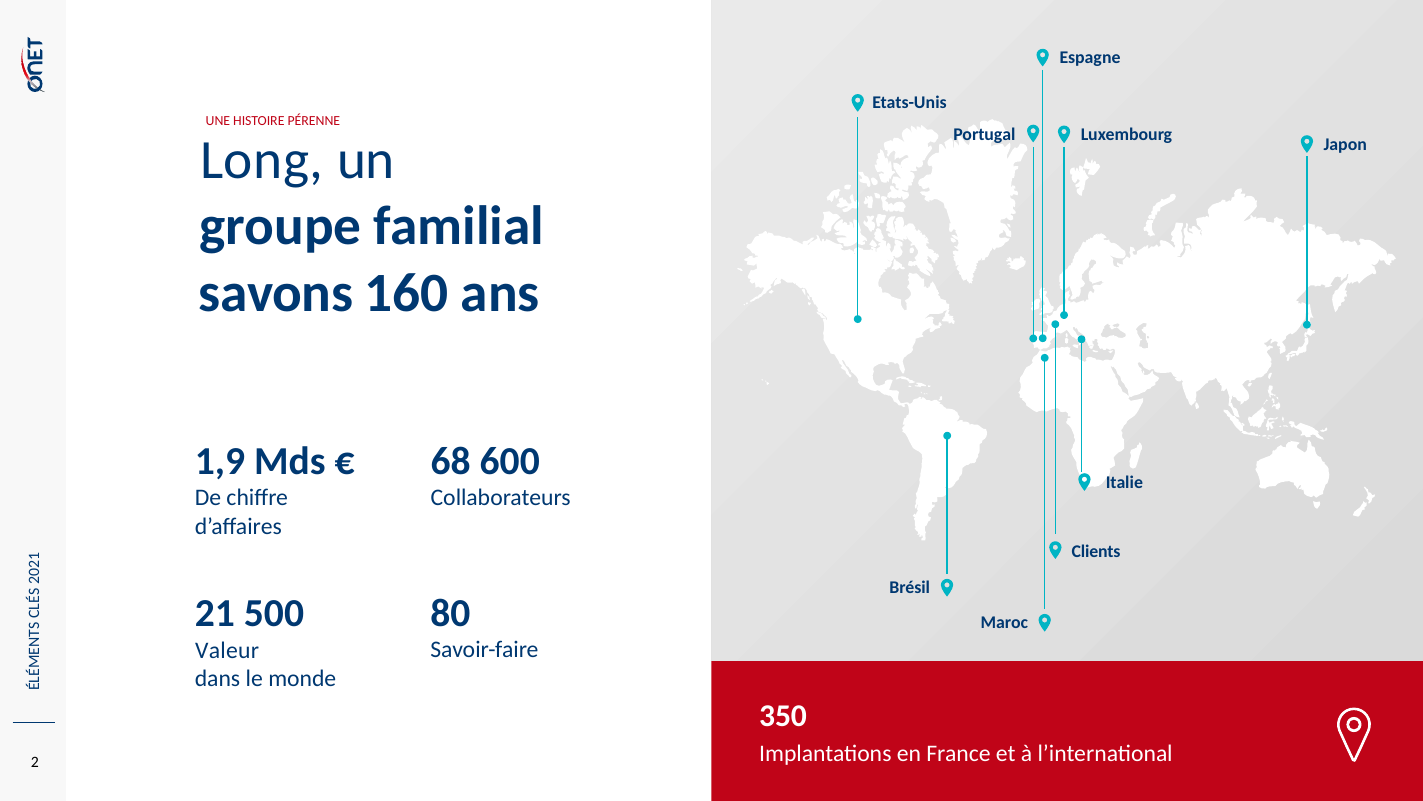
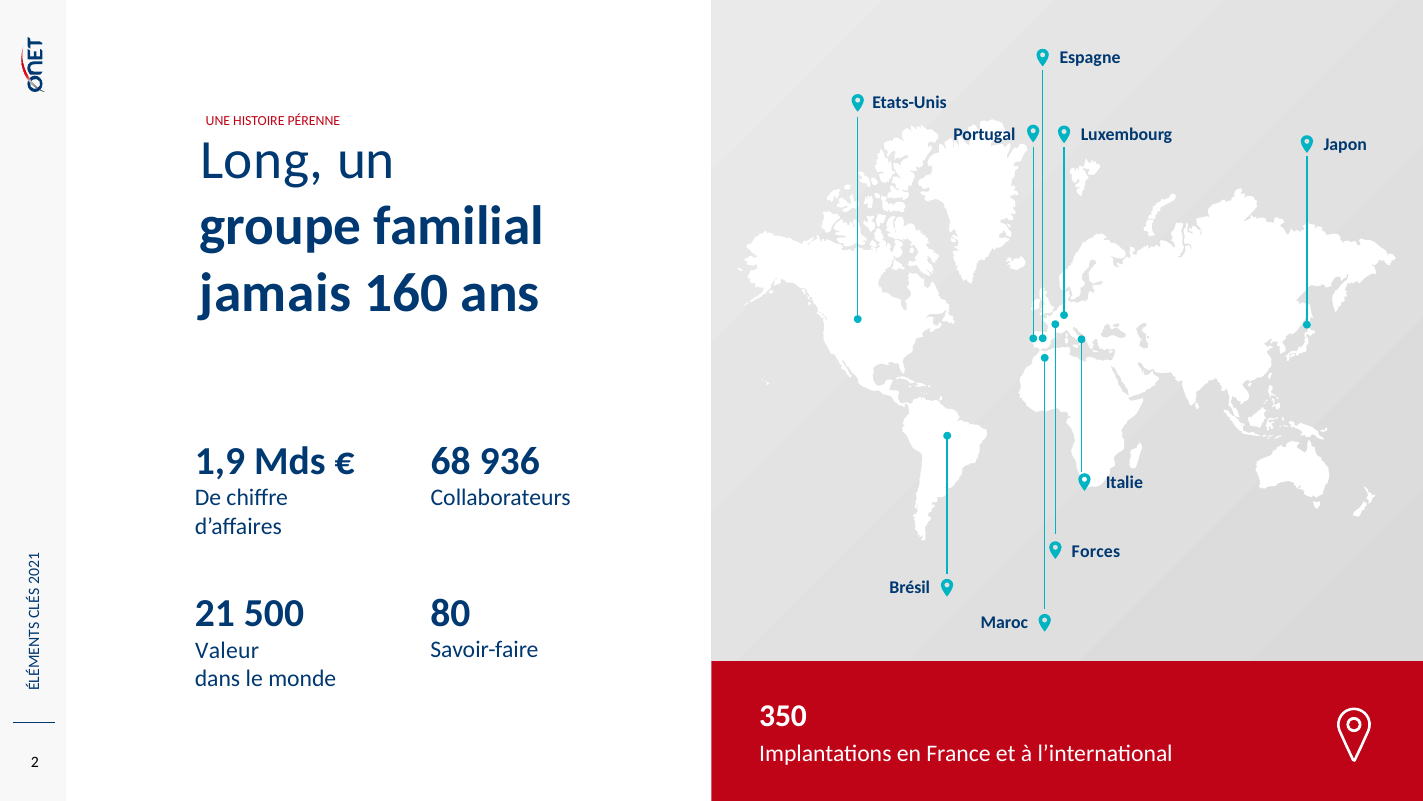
savons: savons -> jamais
600: 600 -> 936
Clients: Clients -> Forces
